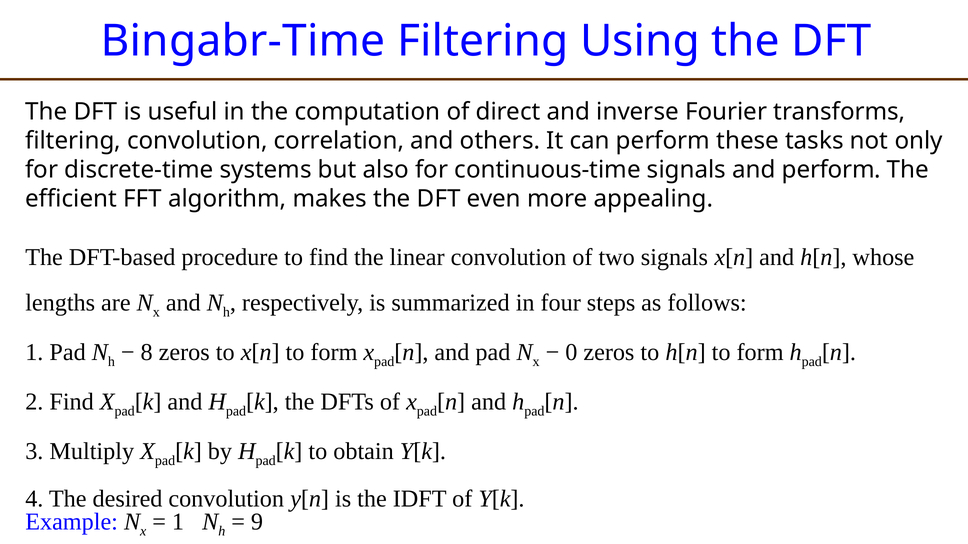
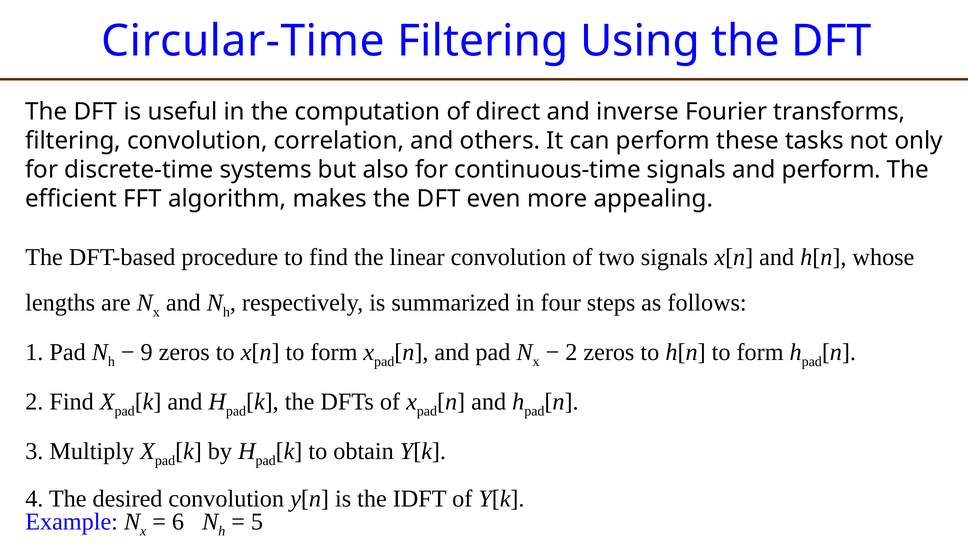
Bingabr-Time: Bingabr-Time -> Circular-Time
8: 8 -> 9
0 at (571, 352): 0 -> 2
1 at (178, 522): 1 -> 6
9: 9 -> 5
